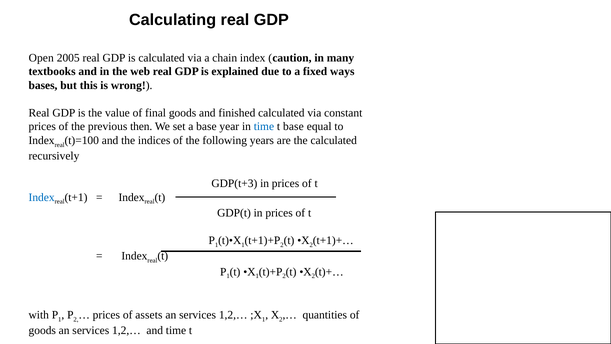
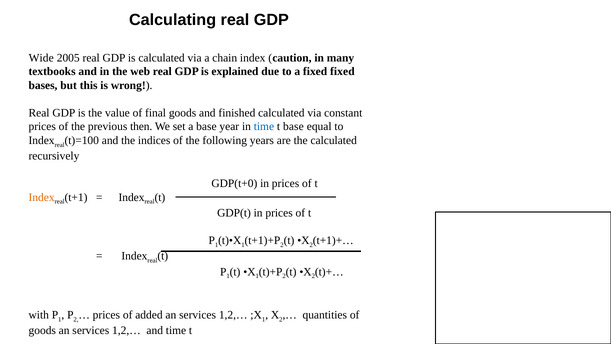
Open: Open -> Wide
fixed ways: ways -> fixed
GDP(t+3: GDP(t+3 -> GDP(t+0
Index at (42, 197) colour: blue -> orange
assets: assets -> added
